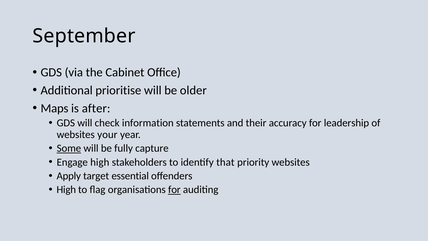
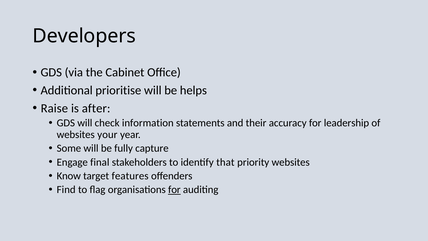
September: September -> Developers
older: older -> helps
Maps: Maps -> Raise
Some underline: present -> none
Engage high: high -> final
Apply: Apply -> Know
essential: essential -> features
High at (66, 190): High -> Find
